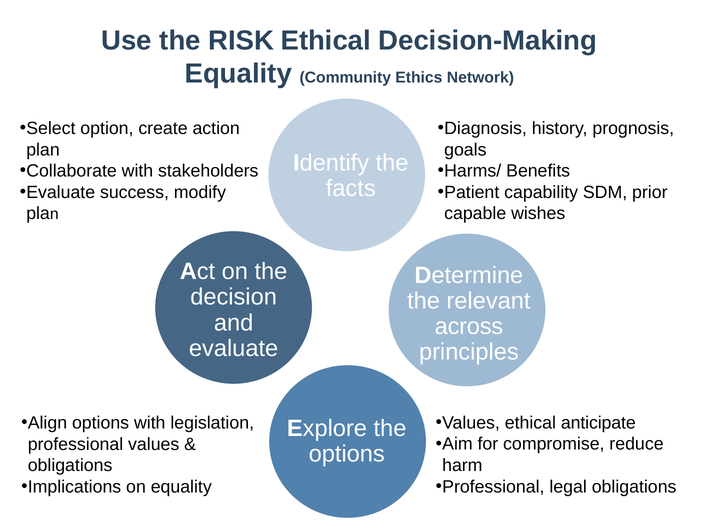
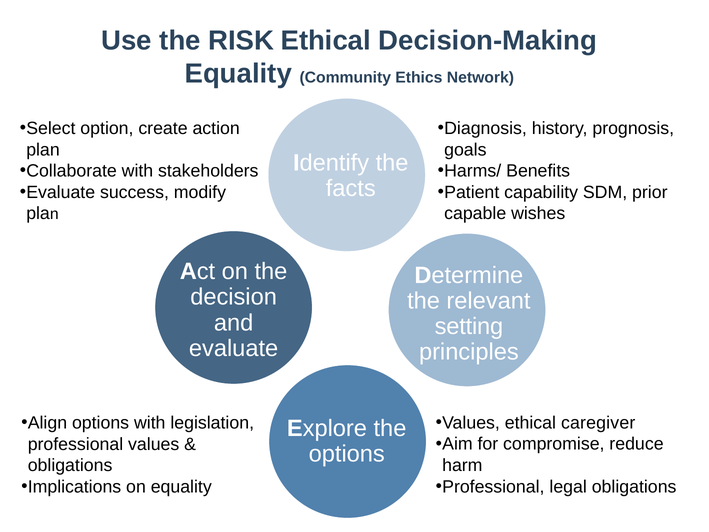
across: across -> setting
anticipate: anticipate -> caregiver
